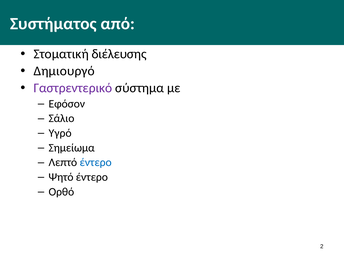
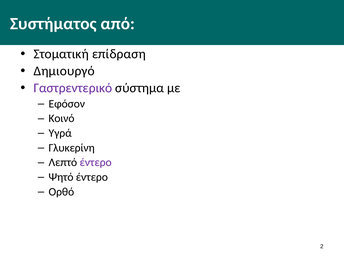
διέλευσης: διέλευσης -> επίδραση
Σάλιο: Σάλιο -> Κοινό
Υγρό: Υγρό -> Υγρά
Σημείωμα: Σημείωμα -> Γλυκερίνη
έντερο at (96, 162) colour: blue -> purple
